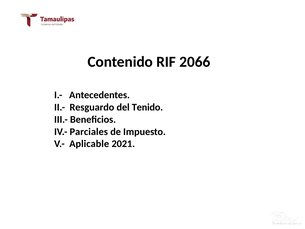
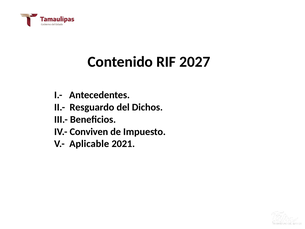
2066: 2066 -> 2027
Tenido: Tenido -> Dichos
Parciales: Parciales -> Conviven
